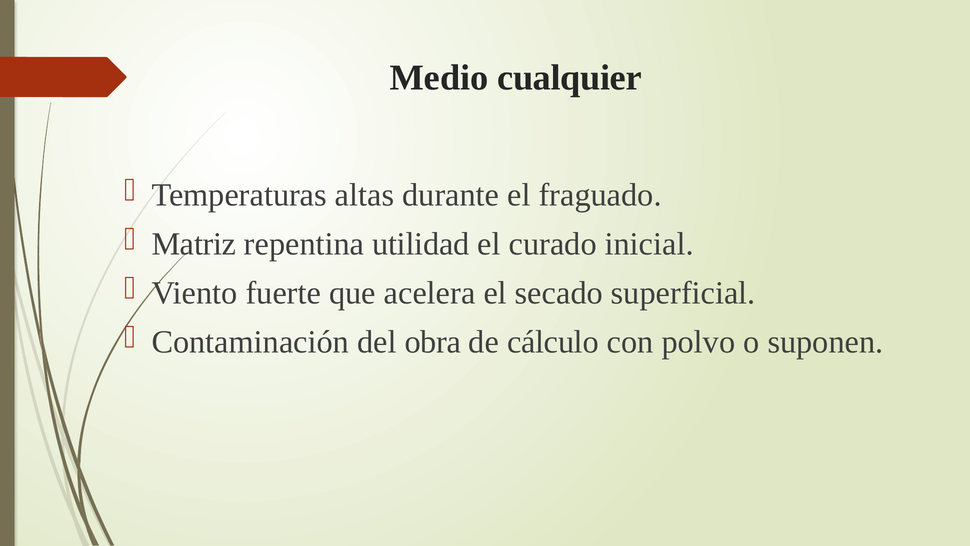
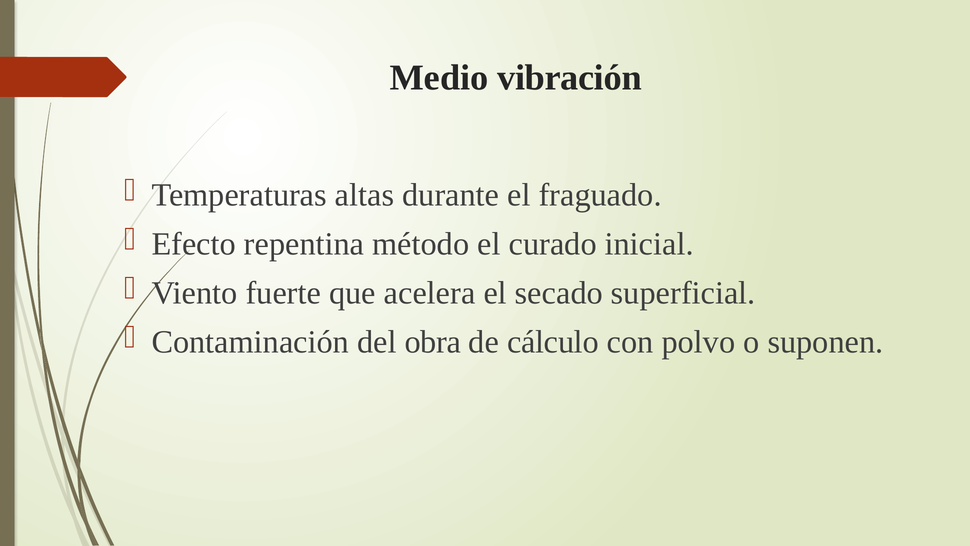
cualquier: cualquier -> vibración
Matriz: Matriz -> Efecto
utilidad: utilidad -> método
